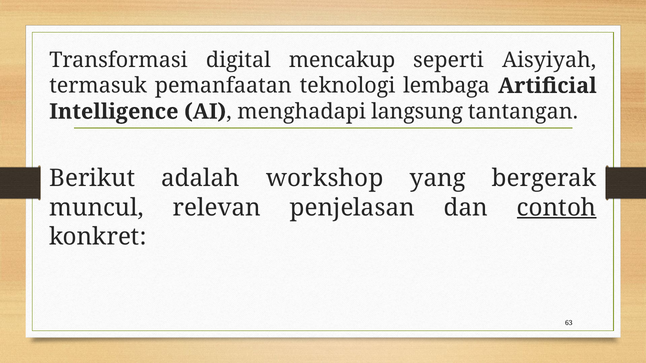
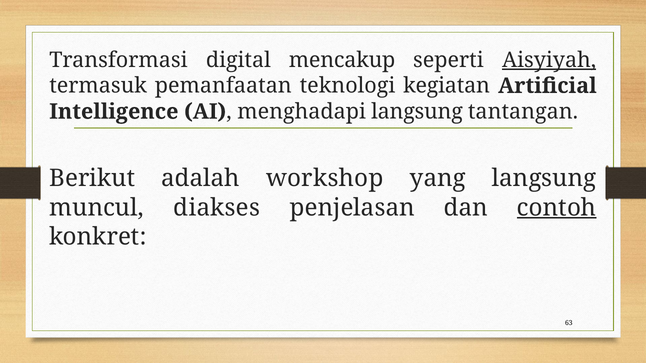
Aisyiyah underline: none -> present
lembaga: lembaga -> kegiatan
yang bergerak: bergerak -> langsung
relevan: relevan -> diakses
